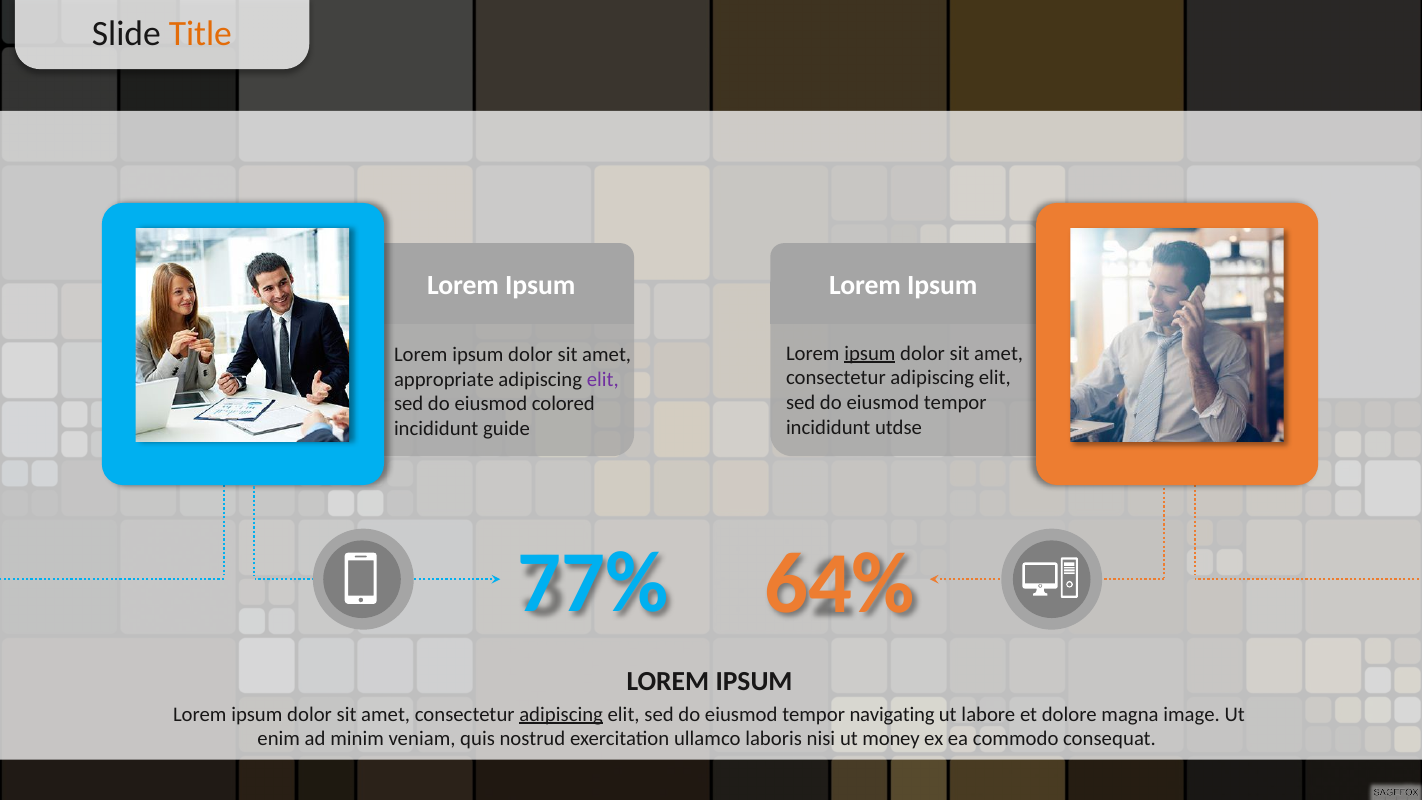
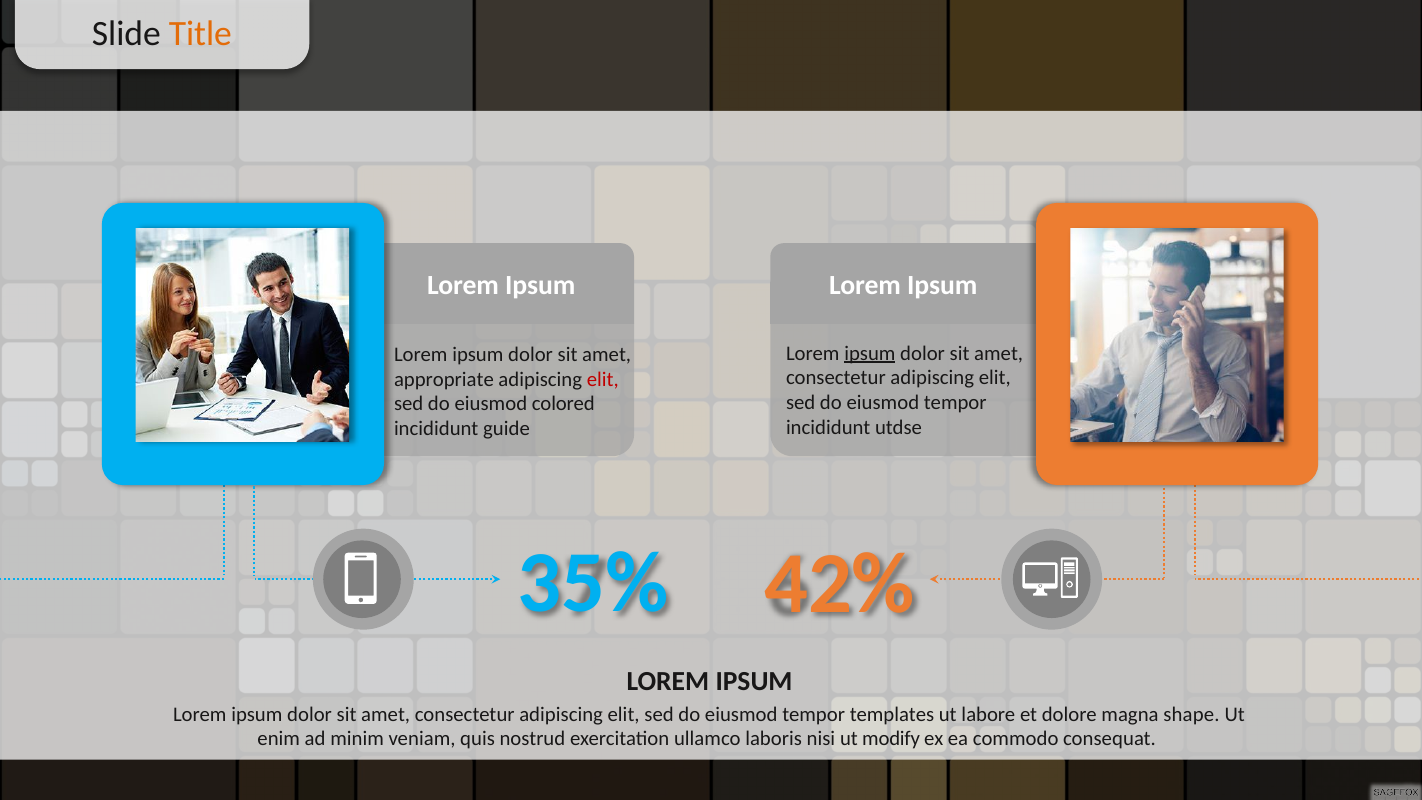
elit at (603, 379) colour: purple -> red
77%: 77% -> 35%
64%: 64% -> 42%
adipiscing at (561, 714) underline: present -> none
navigating: navigating -> templates
image: image -> shape
money: money -> modify
